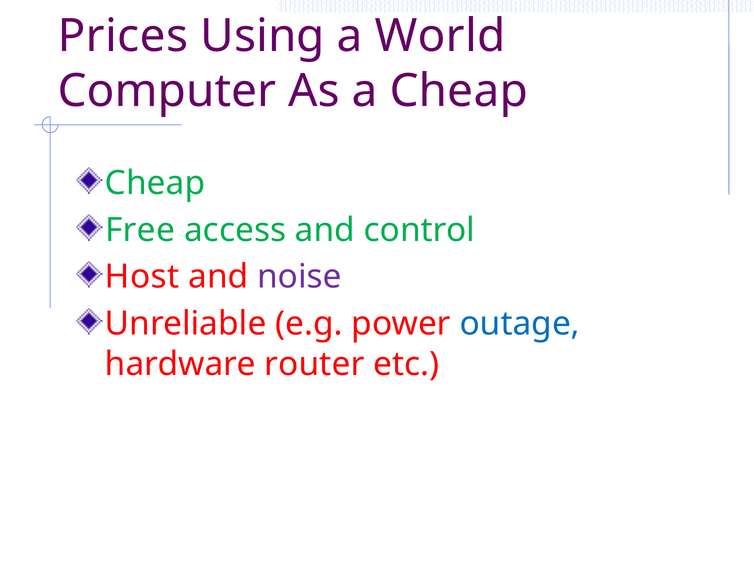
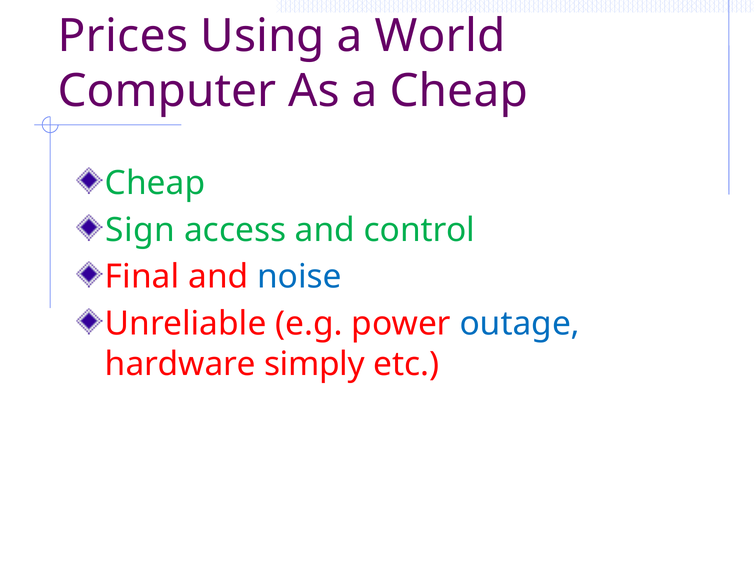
Free: Free -> Sign
Host: Host -> Final
noise colour: purple -> blue
router: router -> simply
